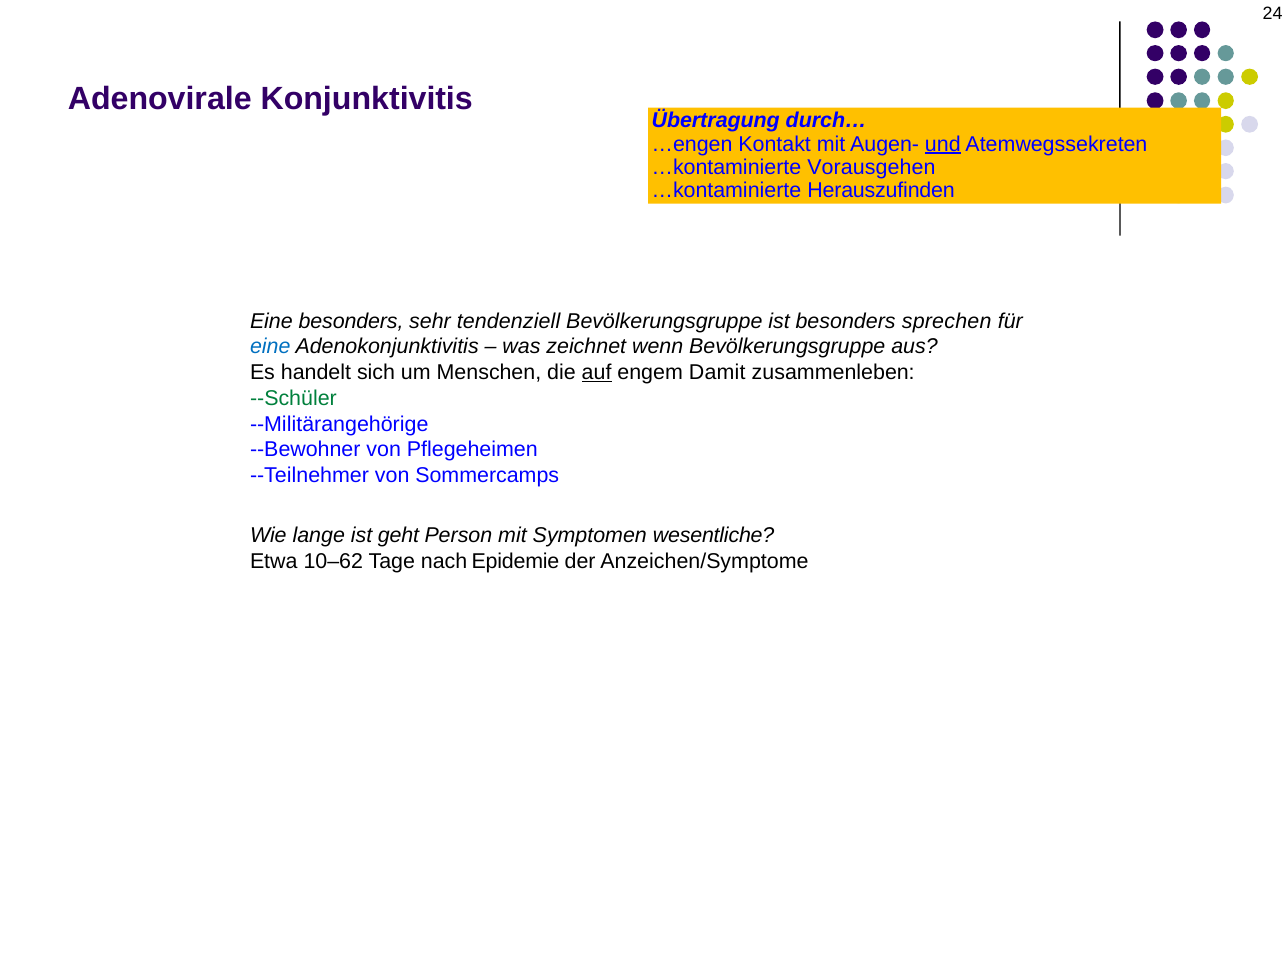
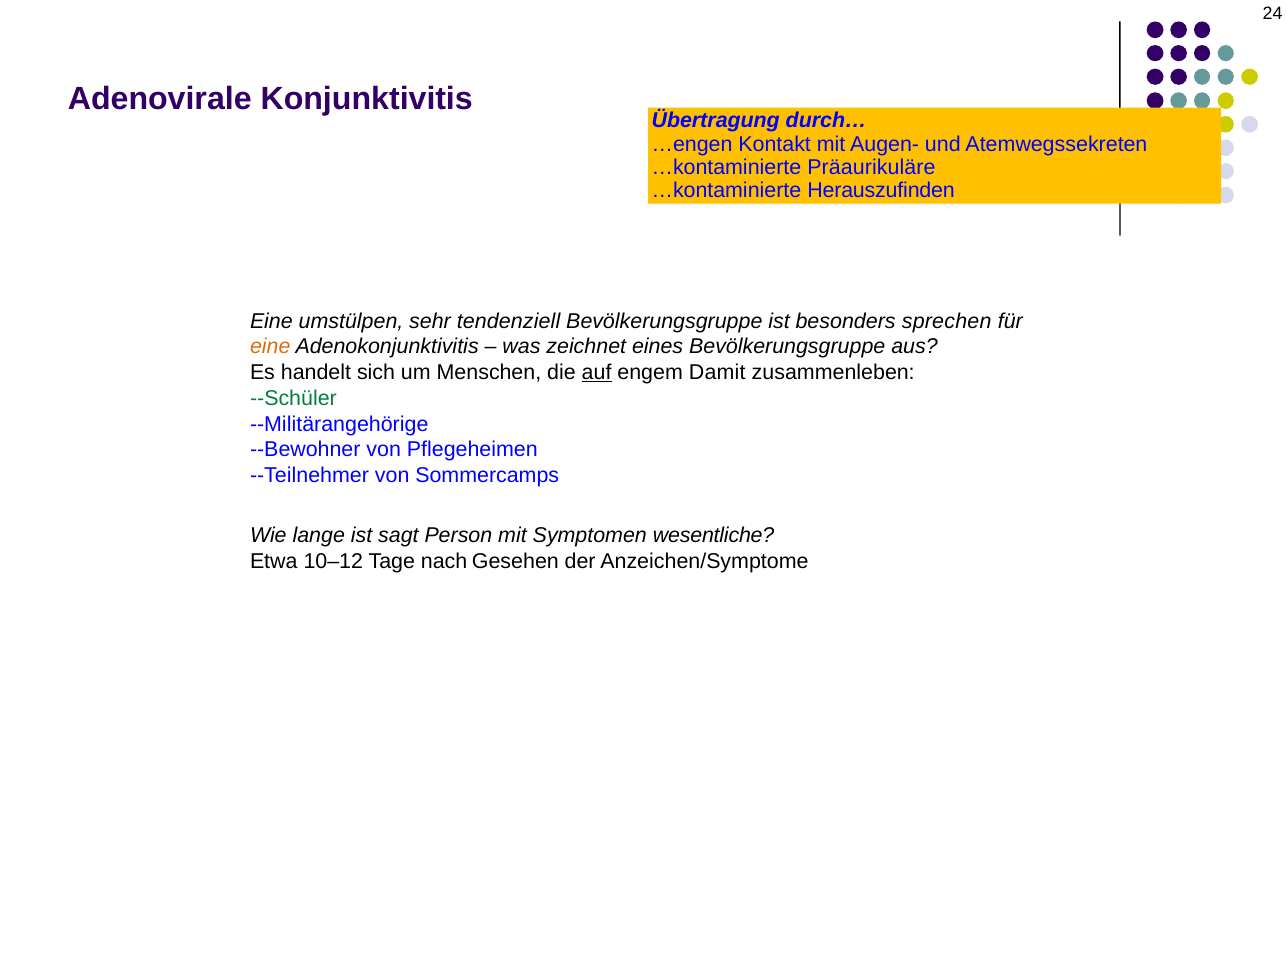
und underline: present -> none
Vorausgehen: Vorausgehen -> Präaurikuläre
Eine besonders: besonders -> umstülpen
eine at (270, 347) colour: blue -> orange
wenn: wenn -> eines
geht: geht -> sagt
10–62: 10–62 -> 10–12
Epidemie: Epidemie -> Gesehen
